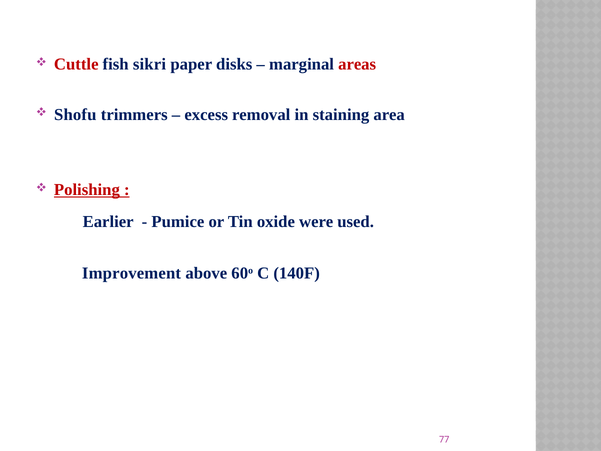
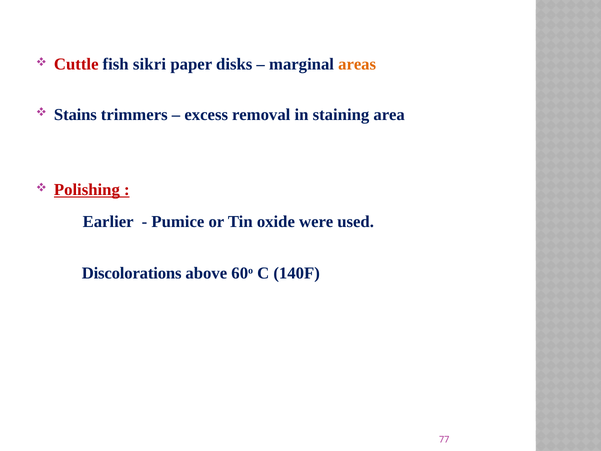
areas colour: red -> orange
Shofu: Shofu -> Stains
Improvement: Improvement -> Discolorations
